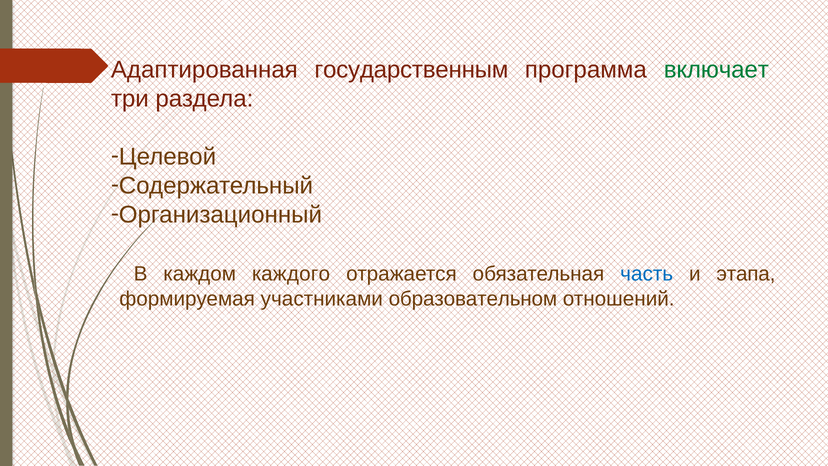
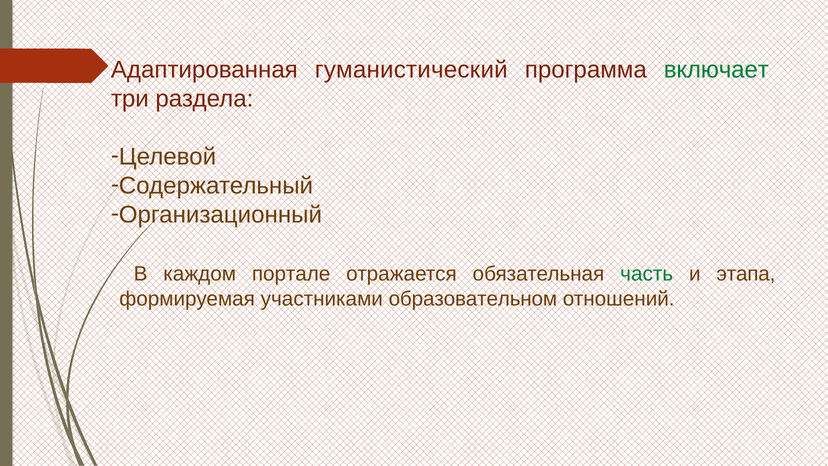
государственным: государственным -> гуманистический
каждого: каждого -> портале
часть colour: blue -> green
